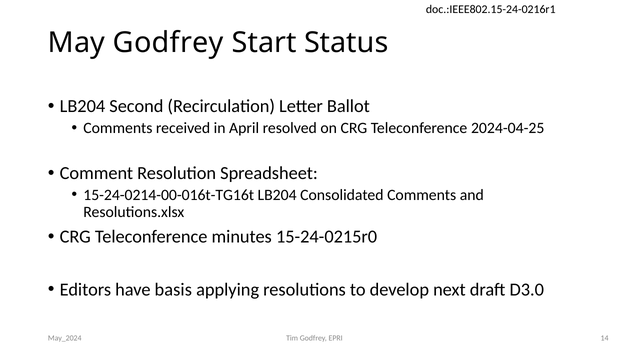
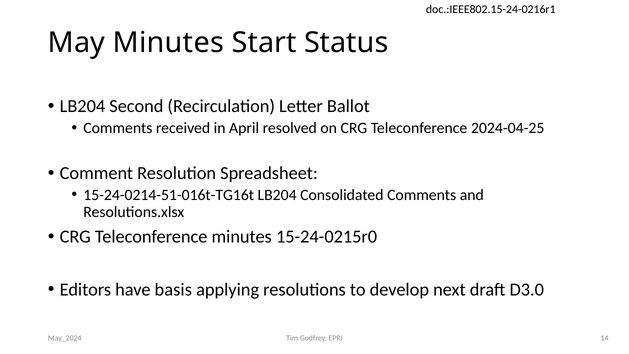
May Godfrey: Godfrey -> Minutes
15-24-0214-00-016t-TG16t: 15-24-0214-00-016t-TG16t -> 15-24-0214-51-016t-TG16t
